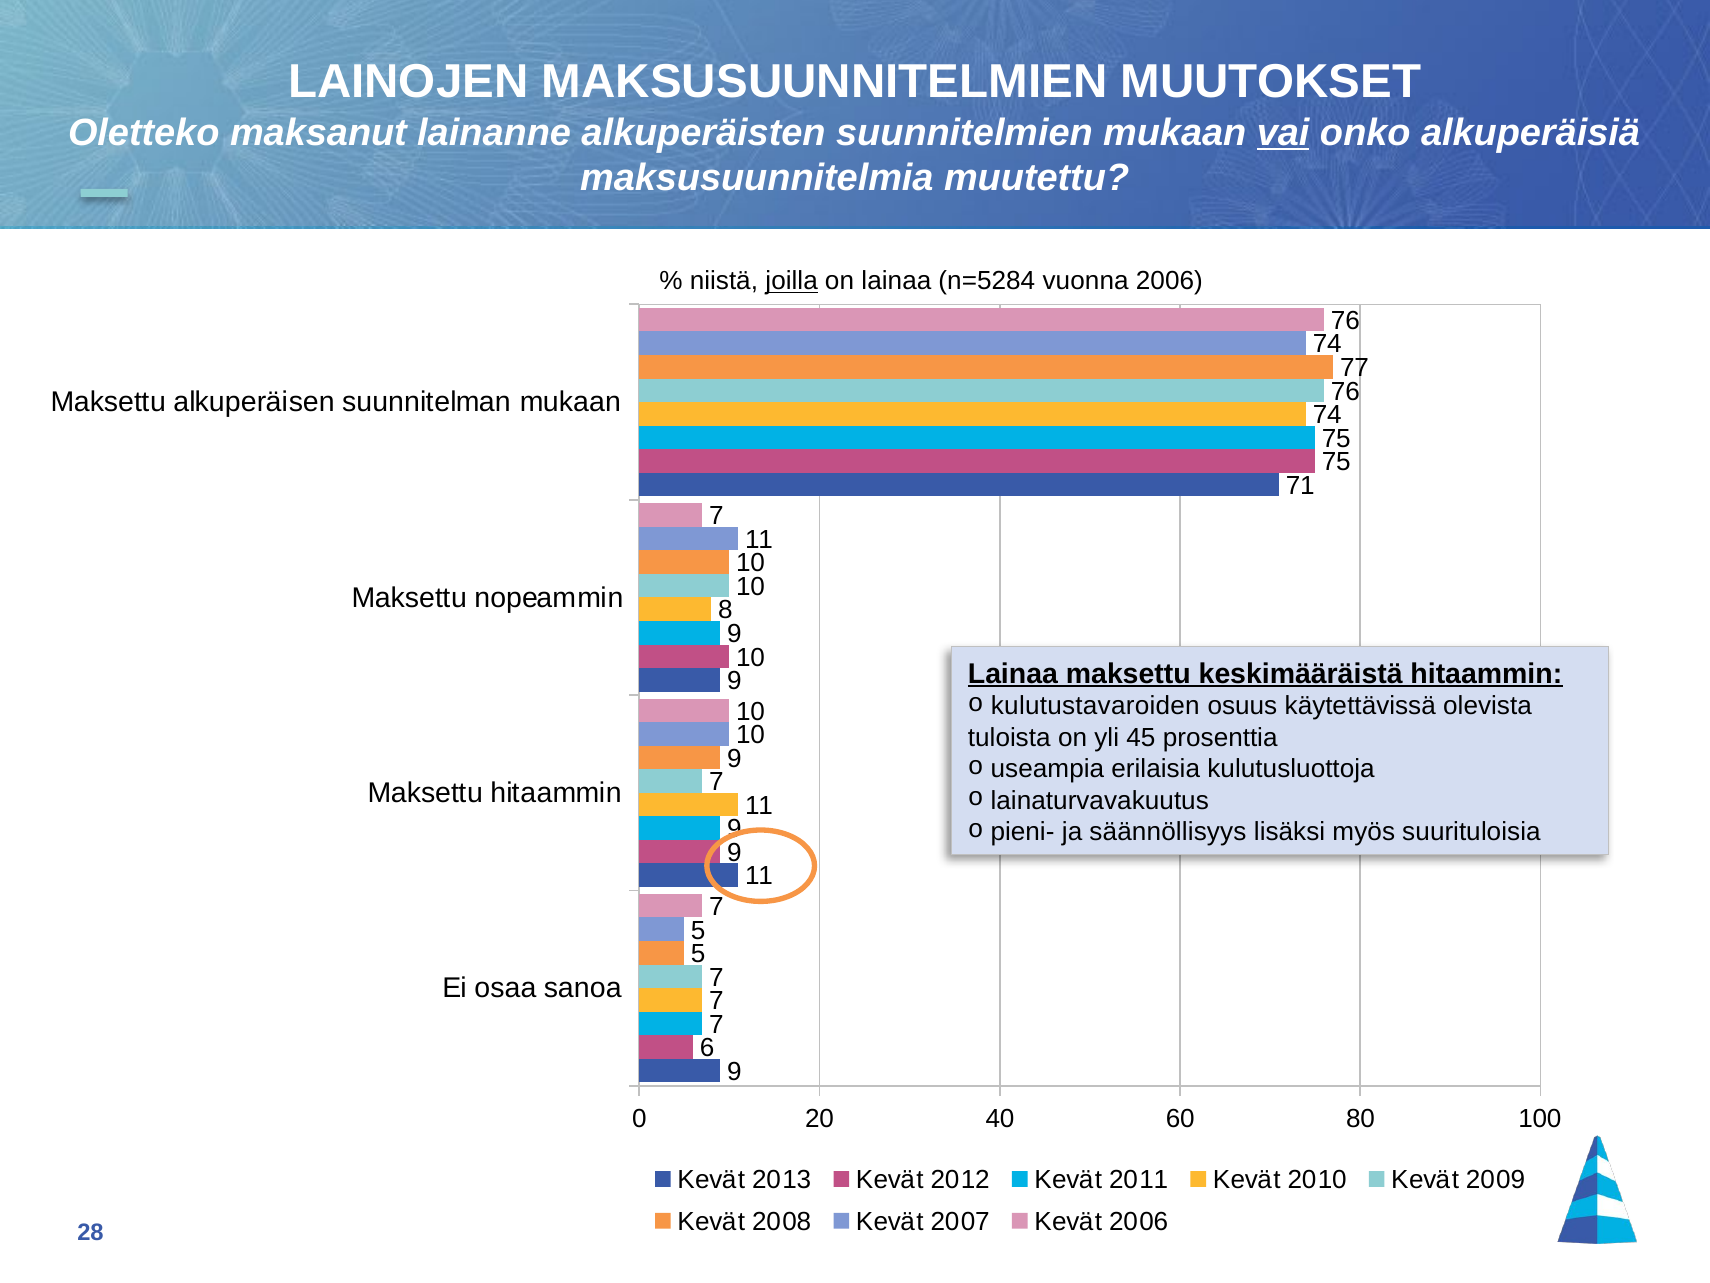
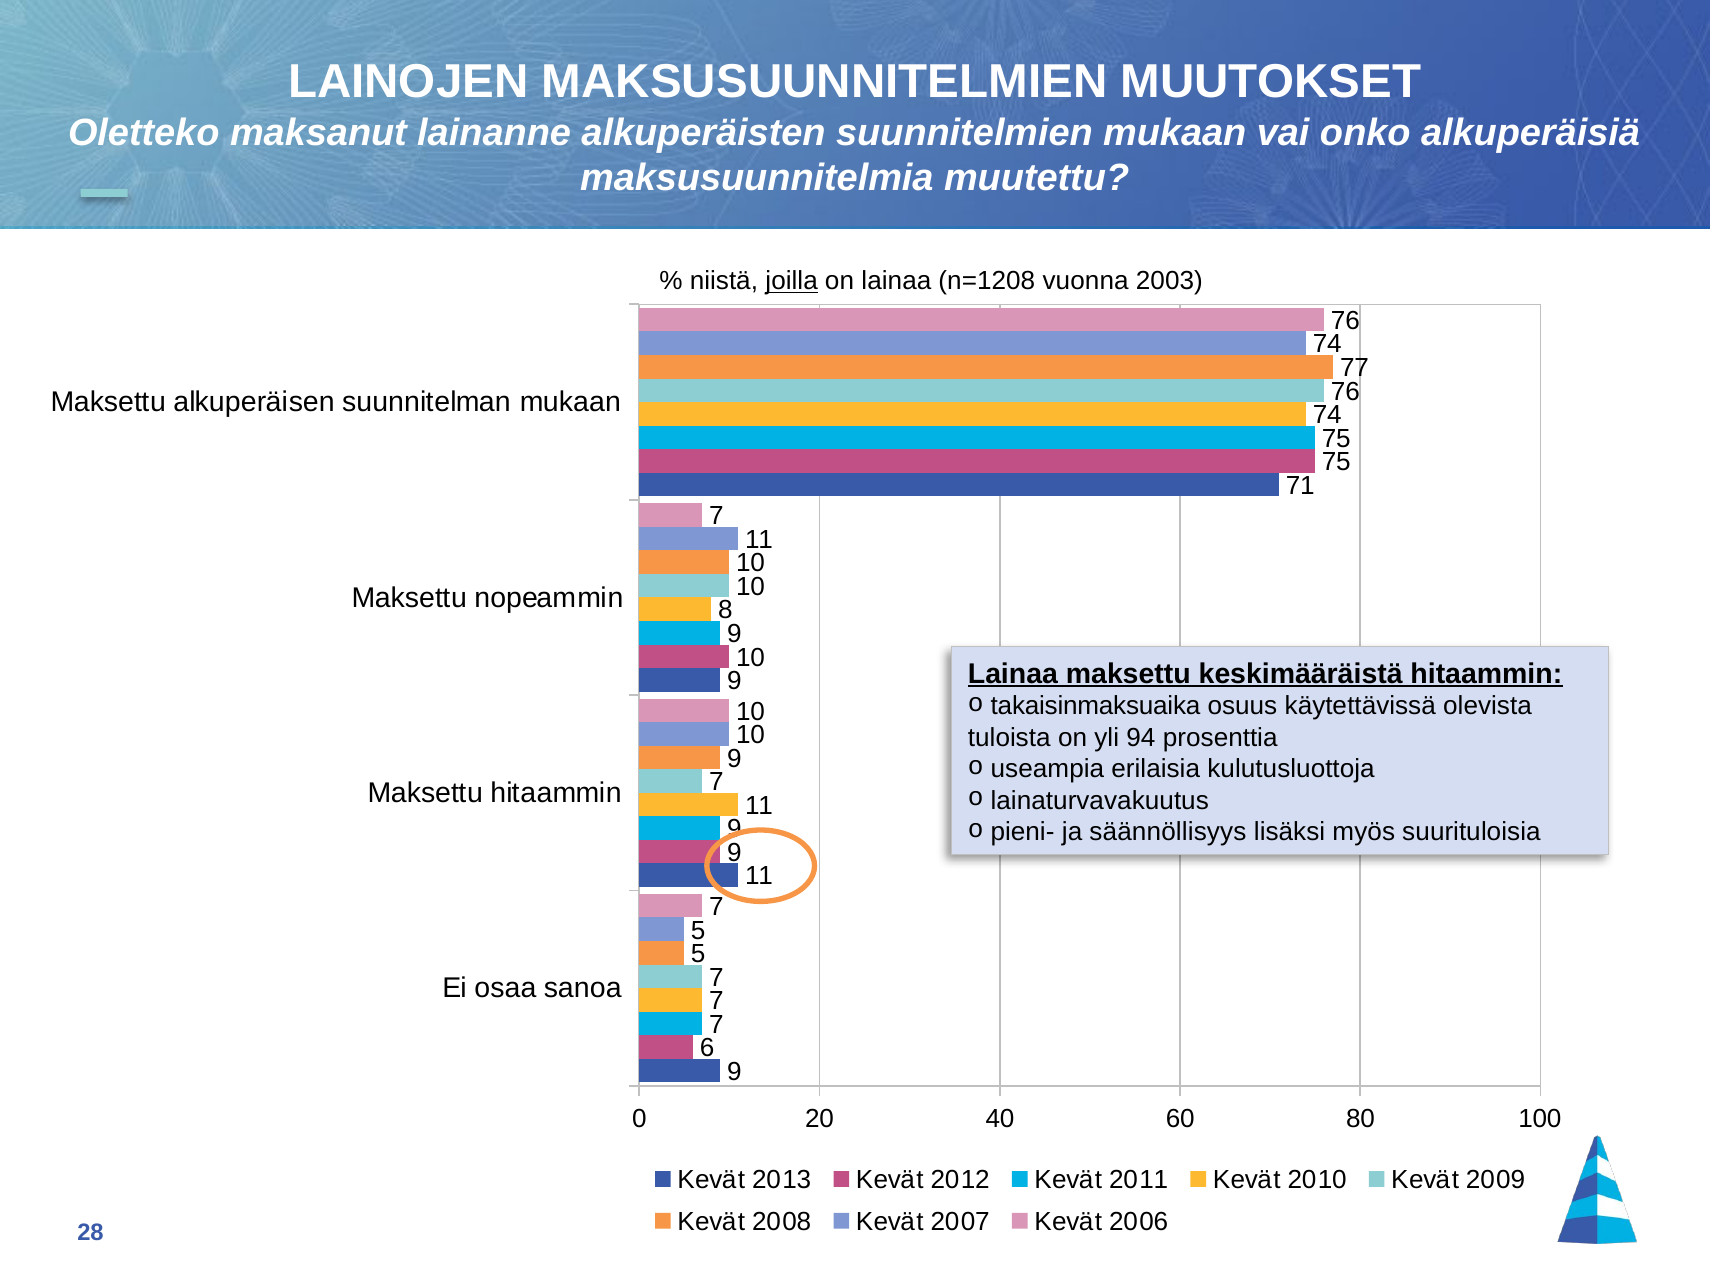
vai underline: present -> none
n=5284: n=5284 -> n=1208
vuonna 2006: 2006 -> 2003
kulutustavaroiden: kulutustavaroiden -> takaisinmaksuaika
45: 45 -> 94
